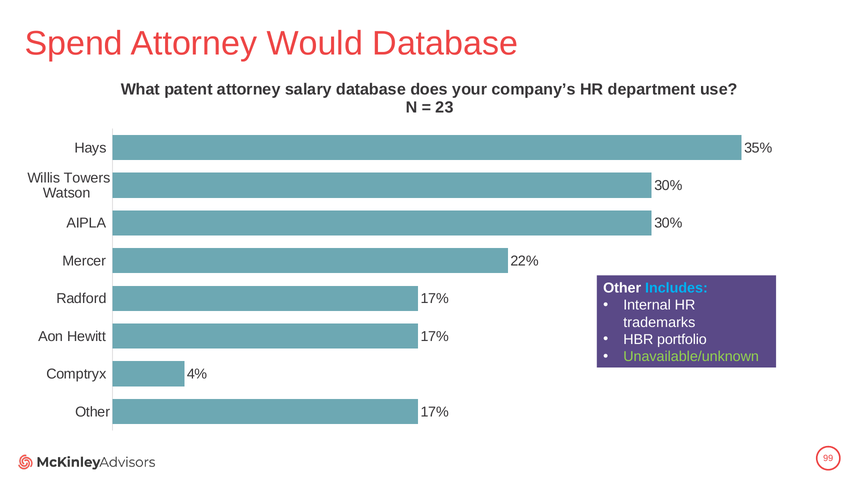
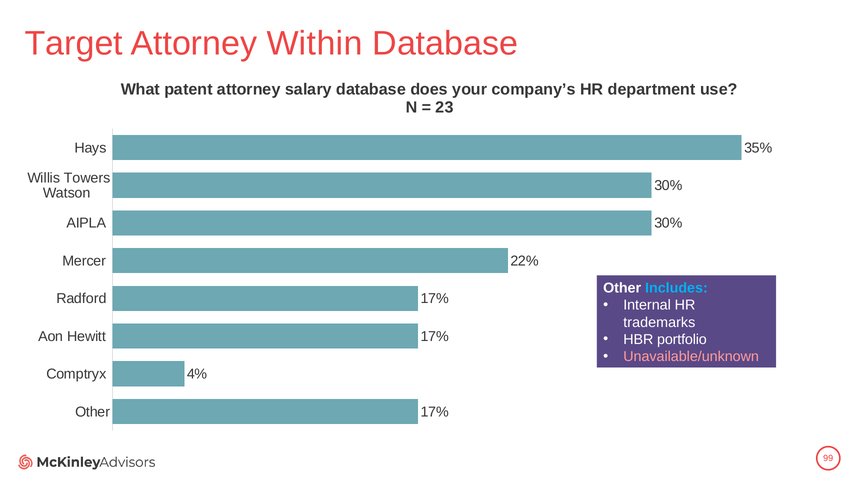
Spend: Spend -> Target
Would: Would -> Within
Unavailable/unknown colour: light green -> pink
